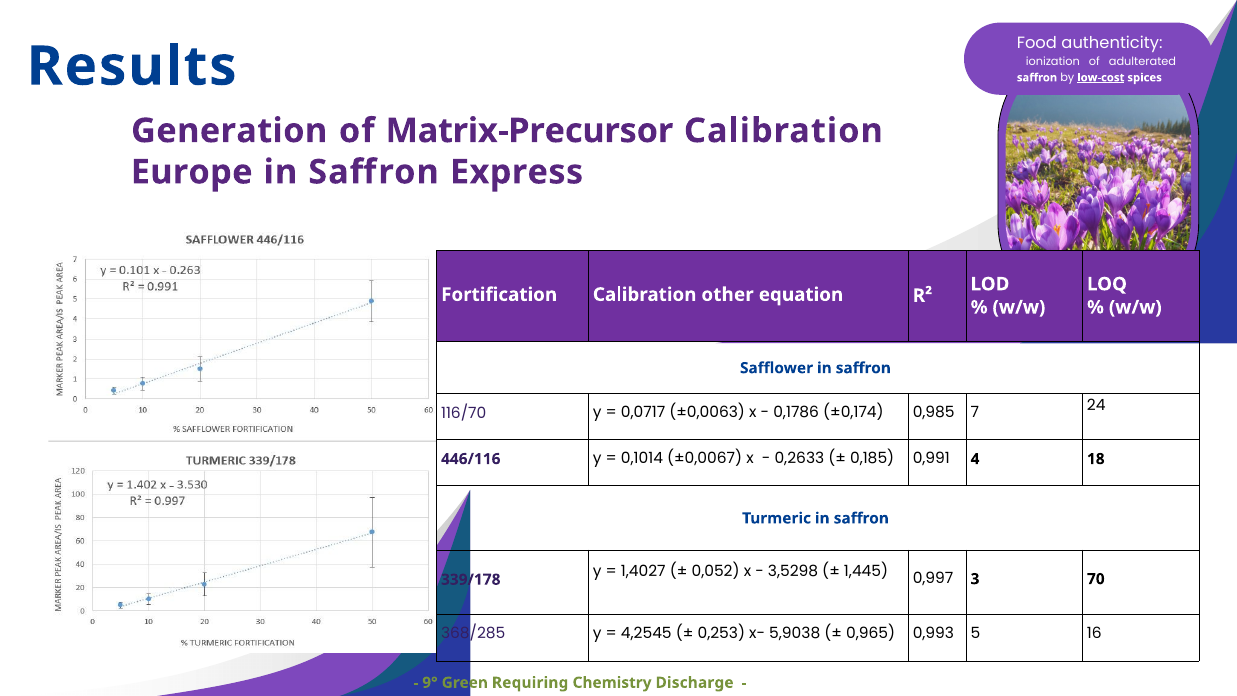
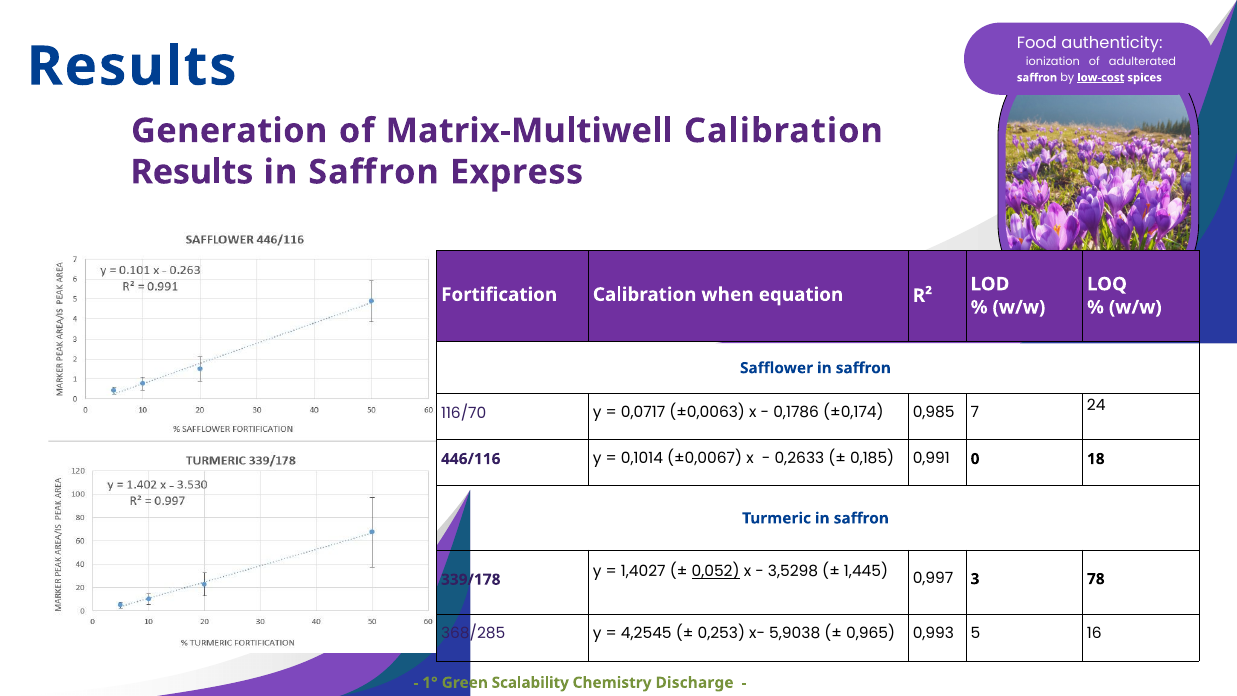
Matrix-Precursor: Matrix-Precursor -> Matrix-Multiwell
Europe at (192, 172): Europe -> Results
other: other -> when
4: 4 -> 0
0,052 underline: none -> present
70: 70 -> 78
9°: 9° -> 1°
Requiring: Requiring -> Scalability
